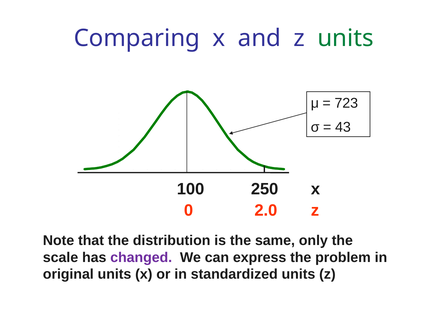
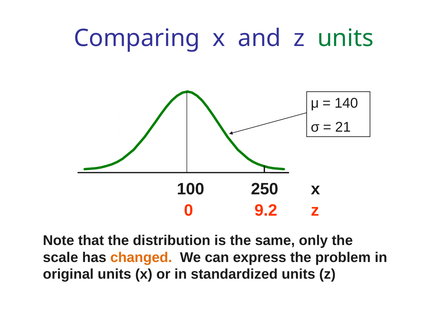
723: 723 -> 140
43: 43 -> 21
2.0: 2.0 -> 9.2
changed colour: purple -> orange
